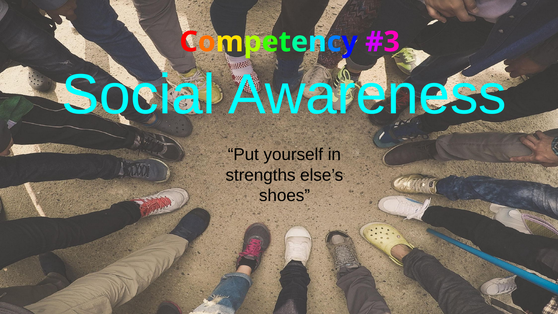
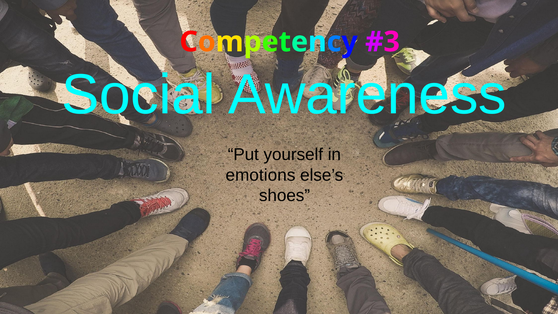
strengths: strengths -> emotions
